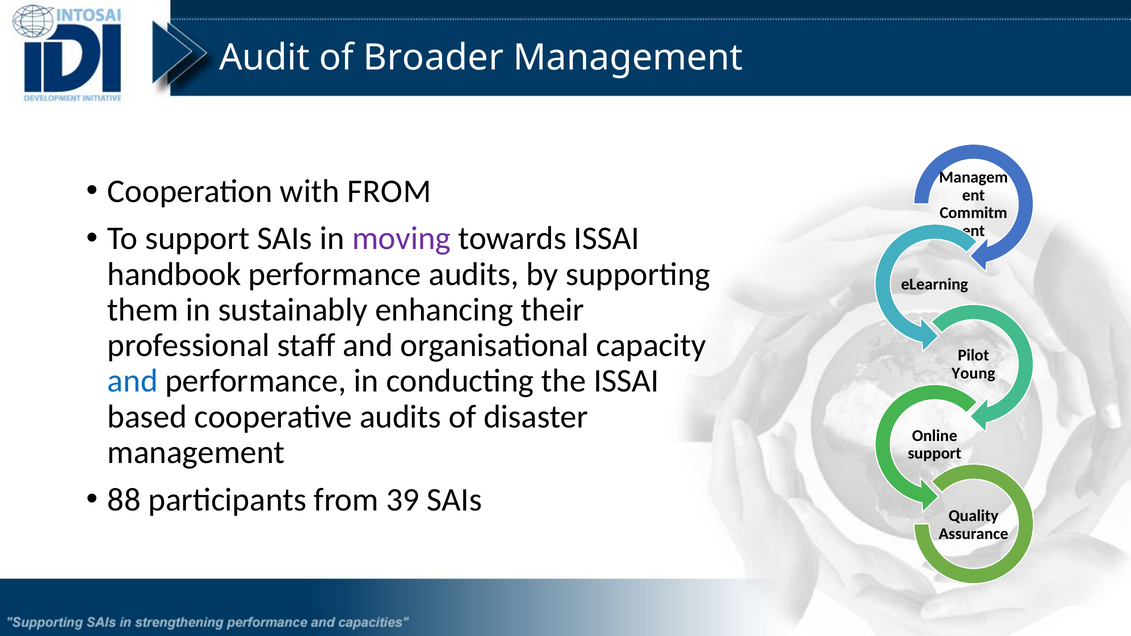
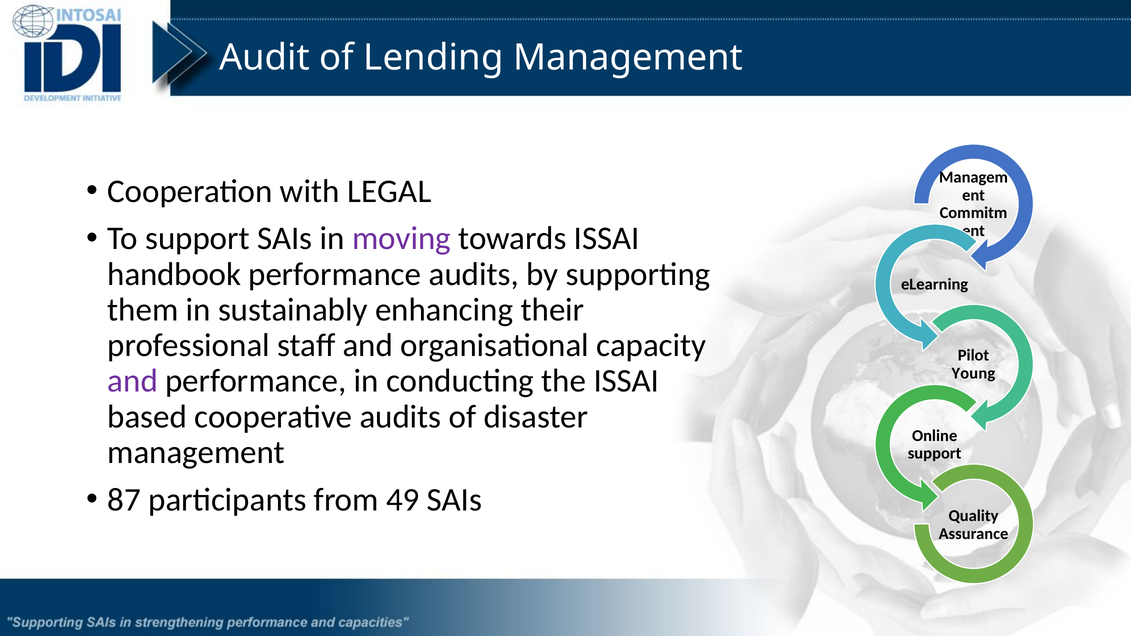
Broader: Broader -> Lending
with FROM: FROM -> LEGAL
and at (133, 381) colour: blue -> purple
88: 88 -> 87
39: 39 -> 49
